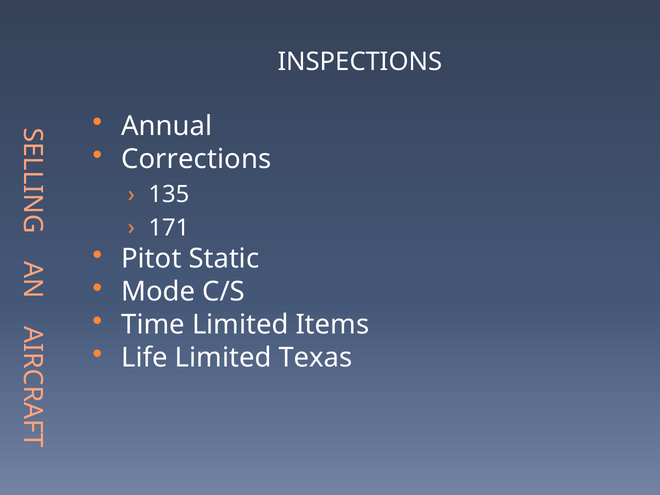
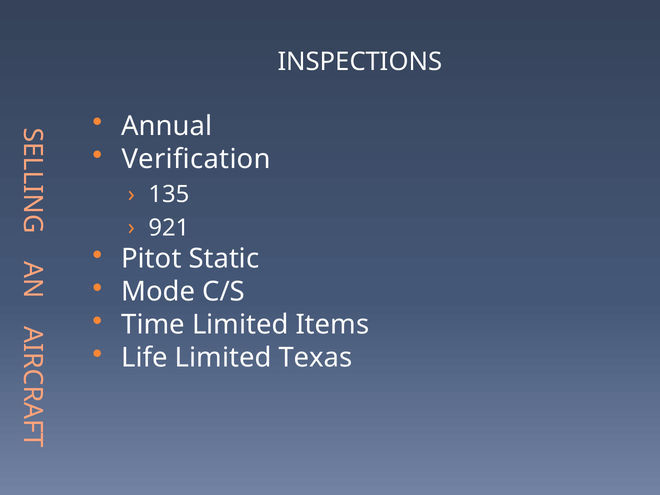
Corrections: Corrections -> Verification
171: 171 -> 921
